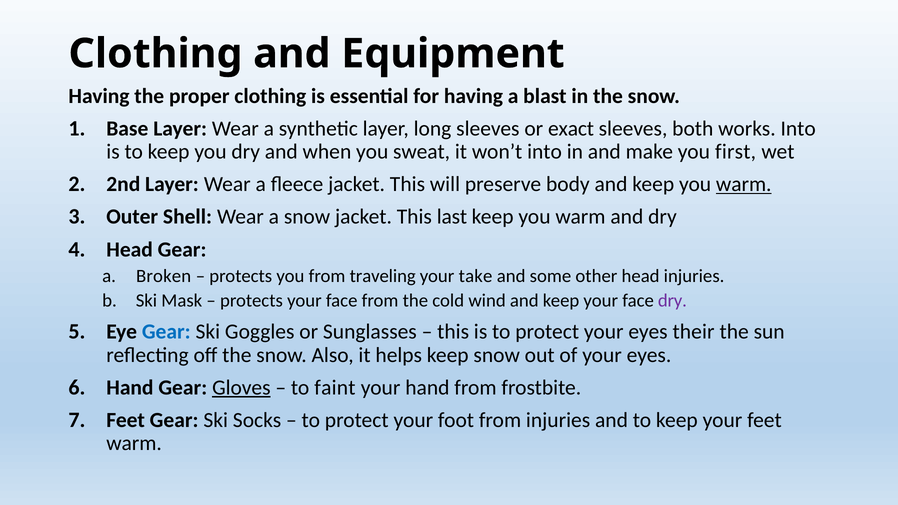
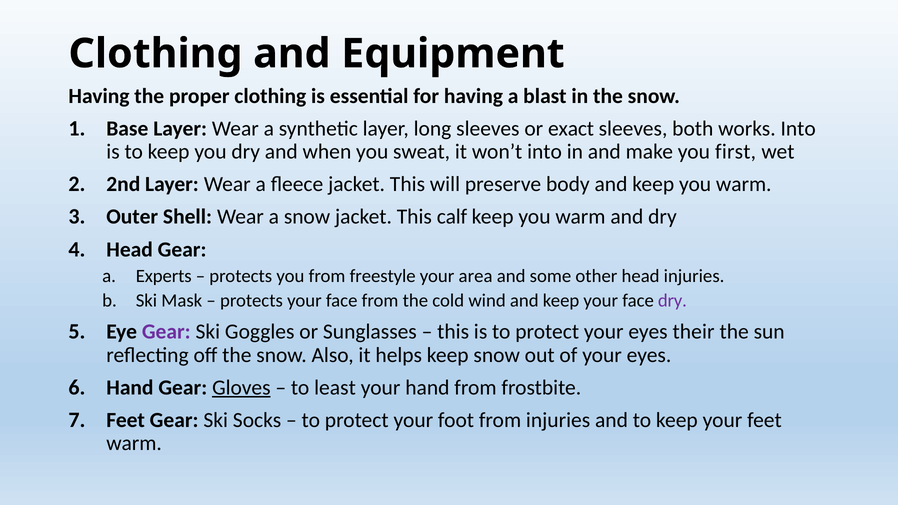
warm at (744, 184) underline: present -> none
last: last -> calf
Broken: Broken -> Experts
traveling: traveling -> freestyle
take: take -> area
Gear at (166, 332) colour: blue -> purple
faint: faint -> least
